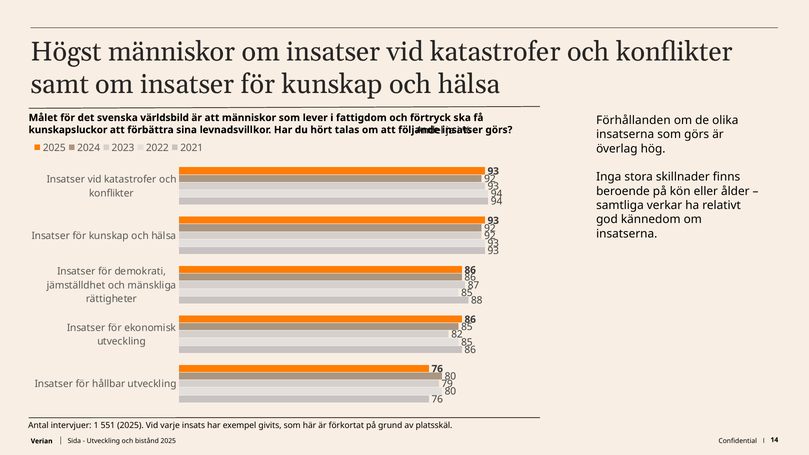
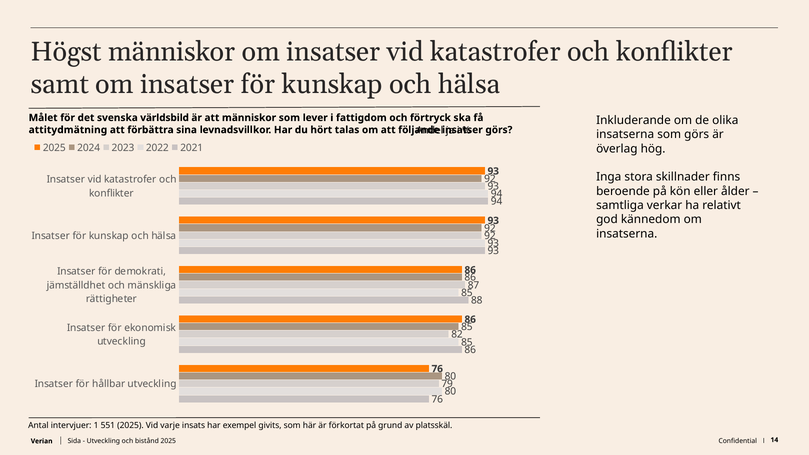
Förhållanden: Förhållanden -> Inkluderande
kunskapsluckor: kunskapsluckor -> attitydmätning
